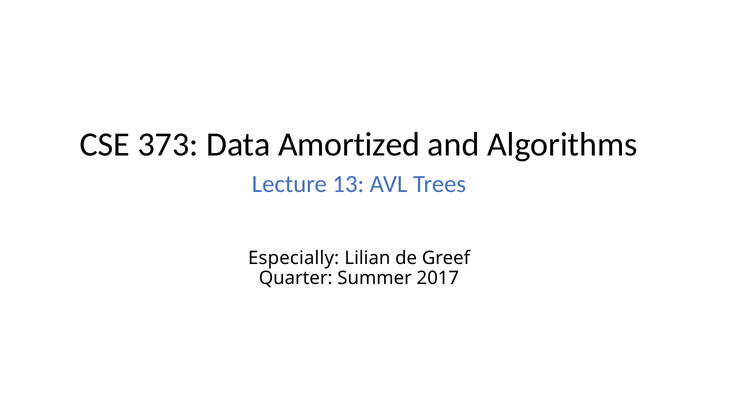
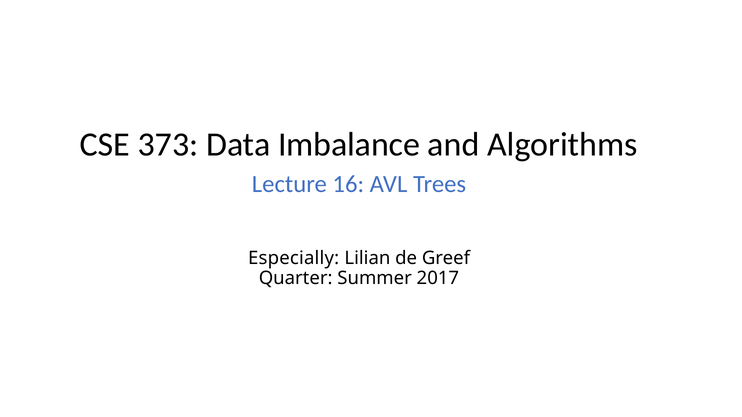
Amortized: Amortized -> Imbalance
13: 13 -> 16
